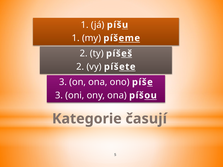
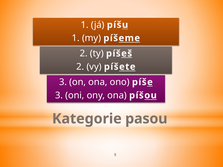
časují: časují -> pasou
